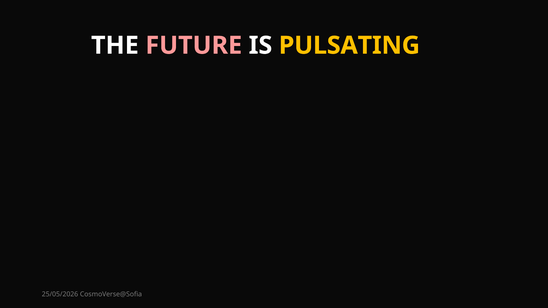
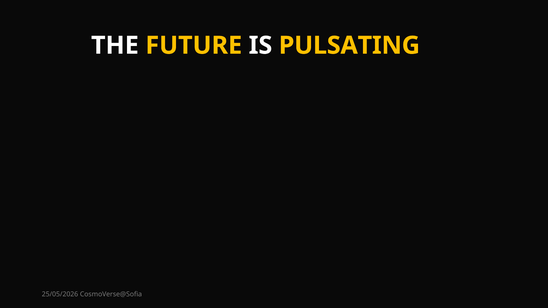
FUTURE colour: pink -> yellow
